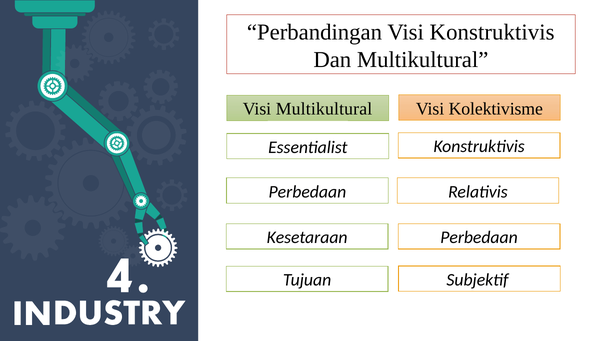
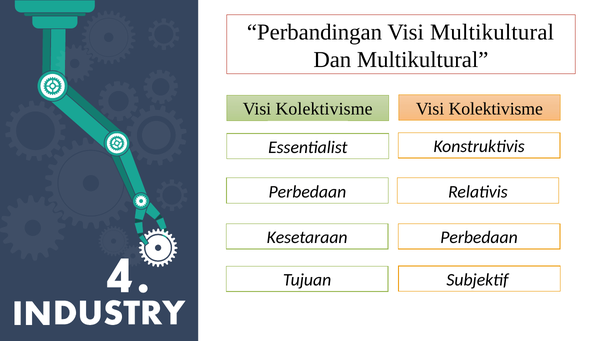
Visi Konstruktivis: Konstruktivis -> Multikultural
Multikultural at (324, 109): Multikultural -> Kolektivisme
